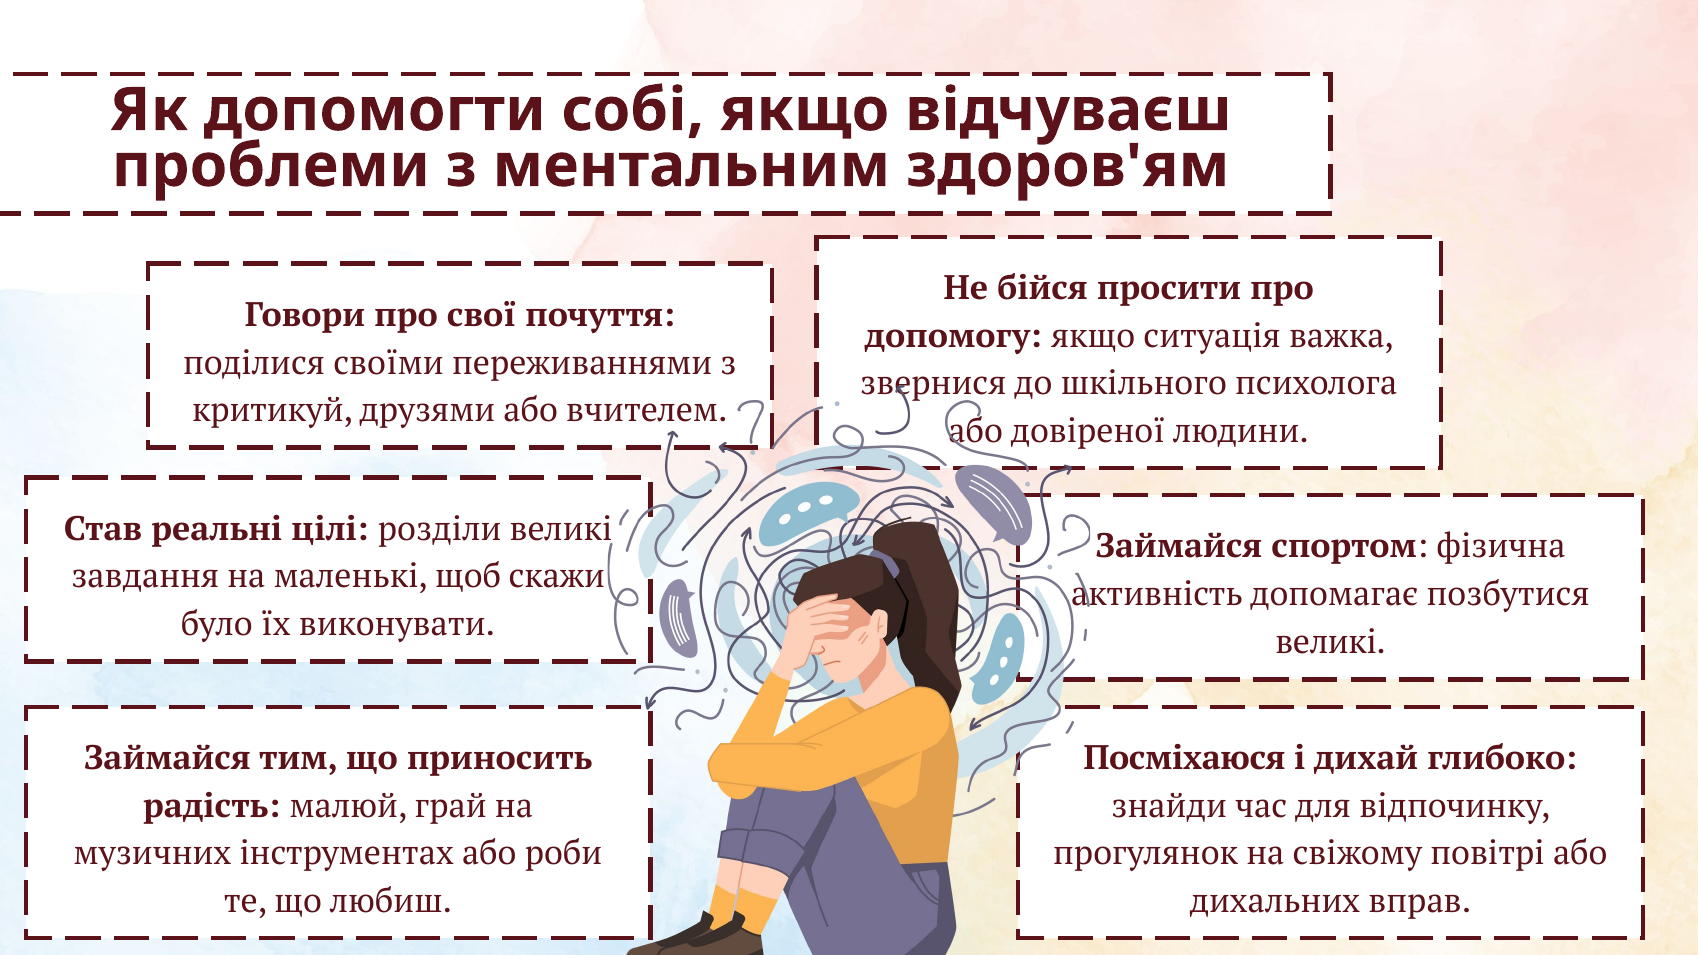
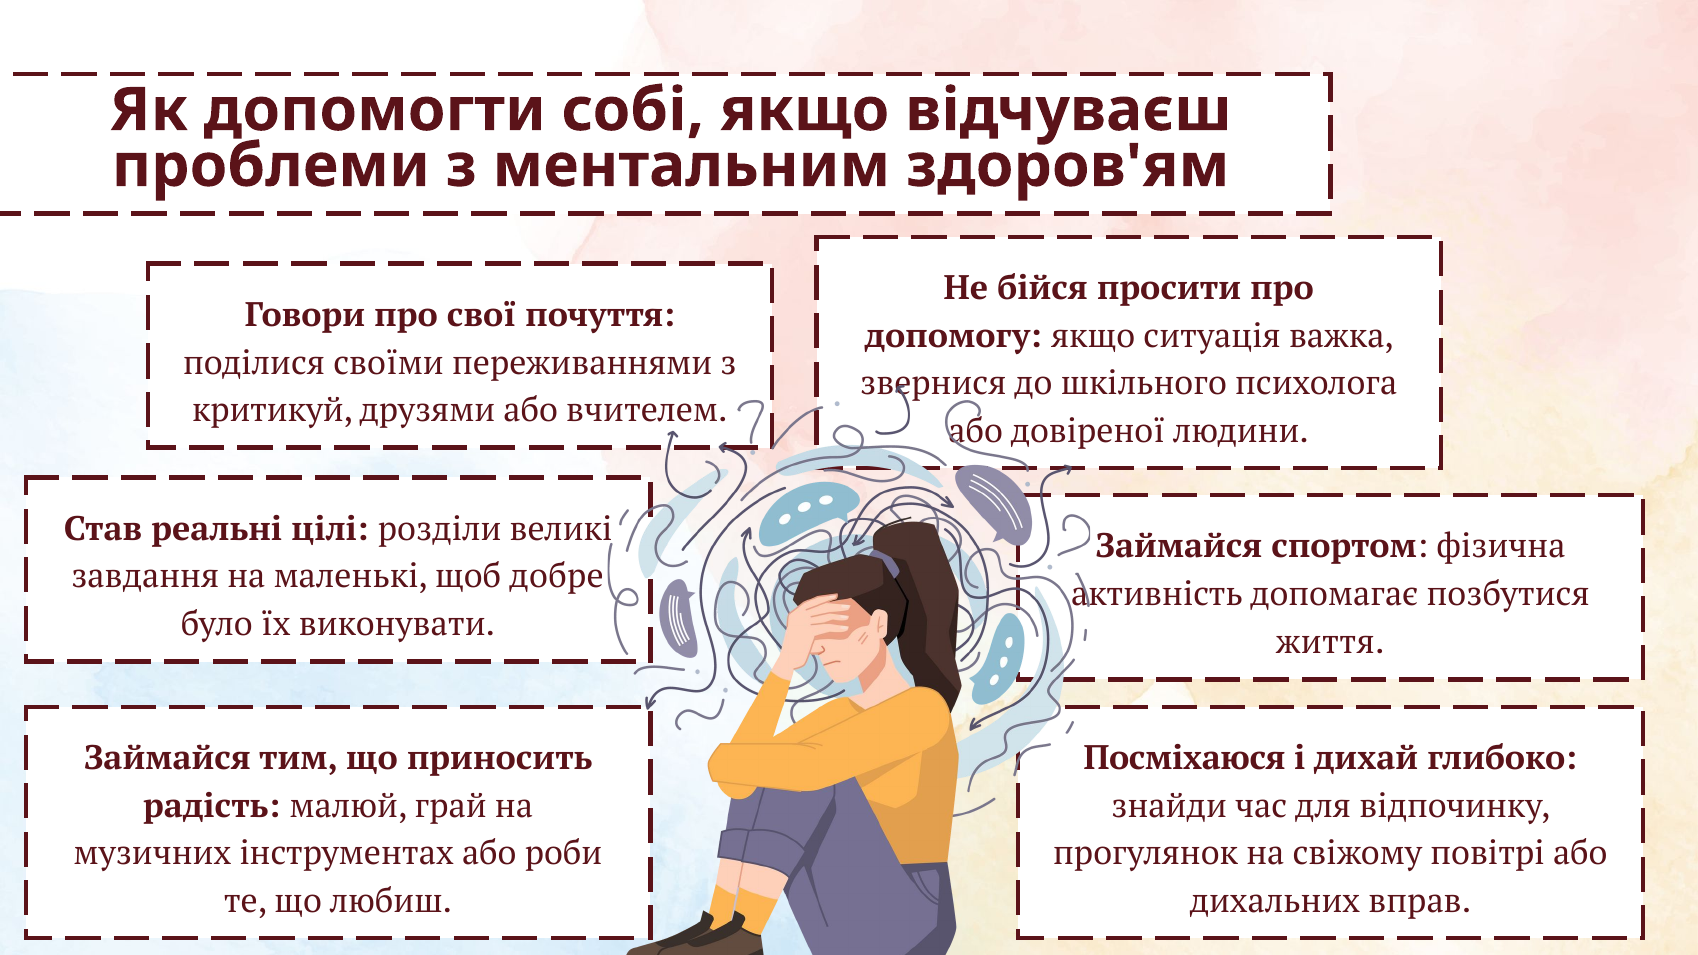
скажи: скажи -> добре
великі at (1331, 642): великі -> життя
